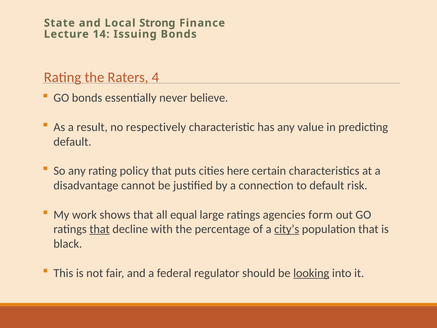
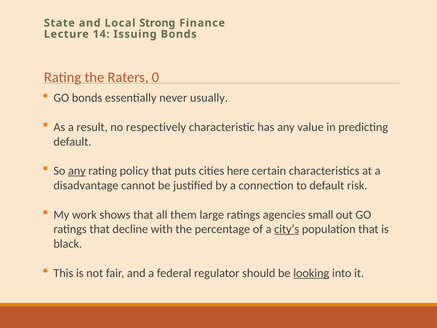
4: 4 -> 0
believe: believe -> usually
any at (77, 171) underline: none -> present
equal: equal -> them
form: form -> small
that at (100, 229) underline: present -> none
